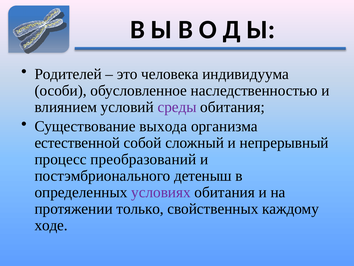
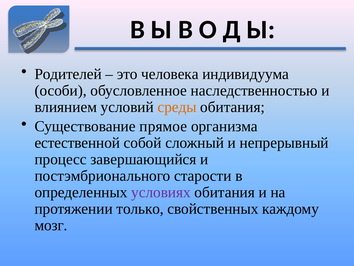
среды colour: purple -> orange
выхода: выхода -> прямое
преобразований: преобразований -> завершающийся
детеныш: детеныш -> старости
ходе: ходе -> мозг
